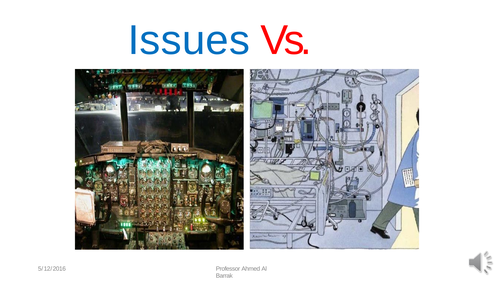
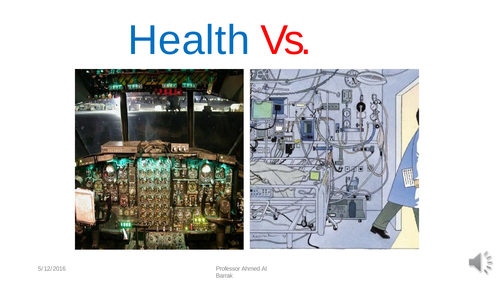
Issues: Issues -> Health
